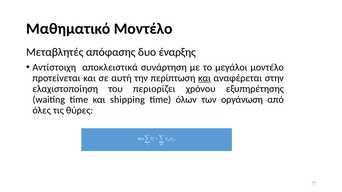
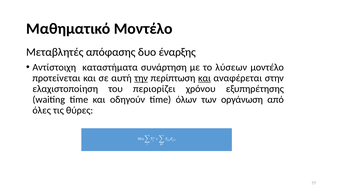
αποκλειστικά: αποκλειστικά -> καταστήματα
μεγάλοι: μεγάλοι -> λύσεων
την underline: none -> present
shipping: shipping -> οδηγούν
